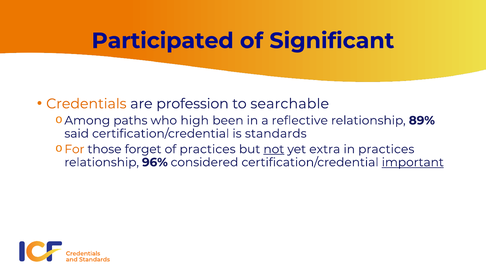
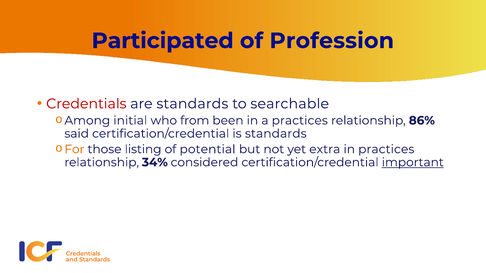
Significant: Significant -> Profession
Credentials colour: orange -> red
are profession: profession -> standards
paths: paths -> initial
high: high -> from
a reflective: reflective -> practices
89%: 89% -> 86%
forget: forget -> listing
of practices: practices -> potential
not underline: present -> none
96%: 96% -> 34%
